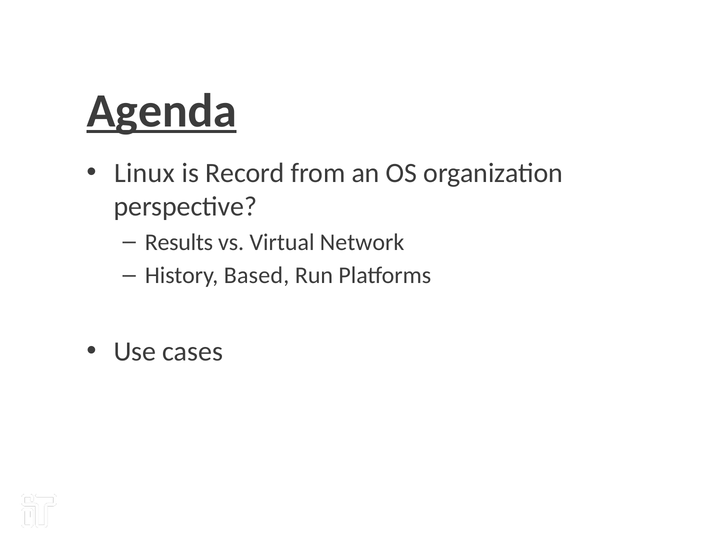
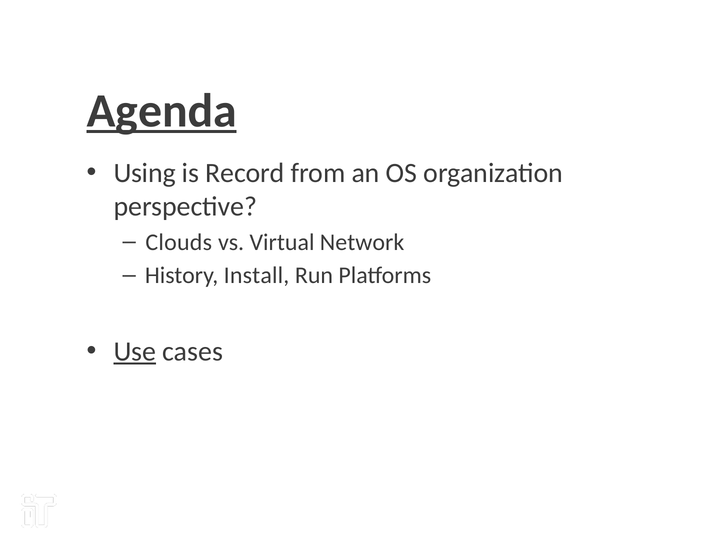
Linux: Linux -> Using
Results: Results -> Clouds
Based: Based -> Install
Use underline: none -> present
